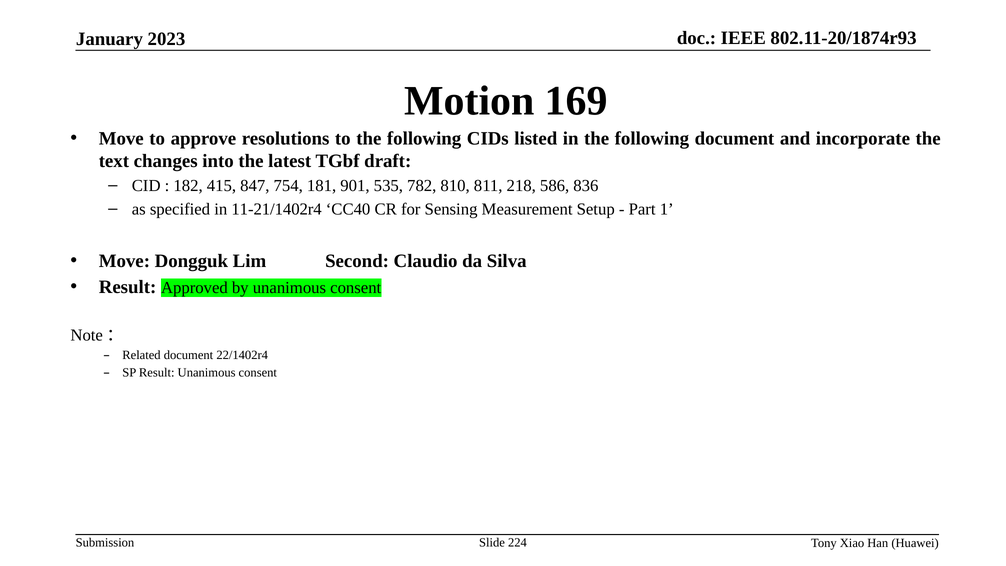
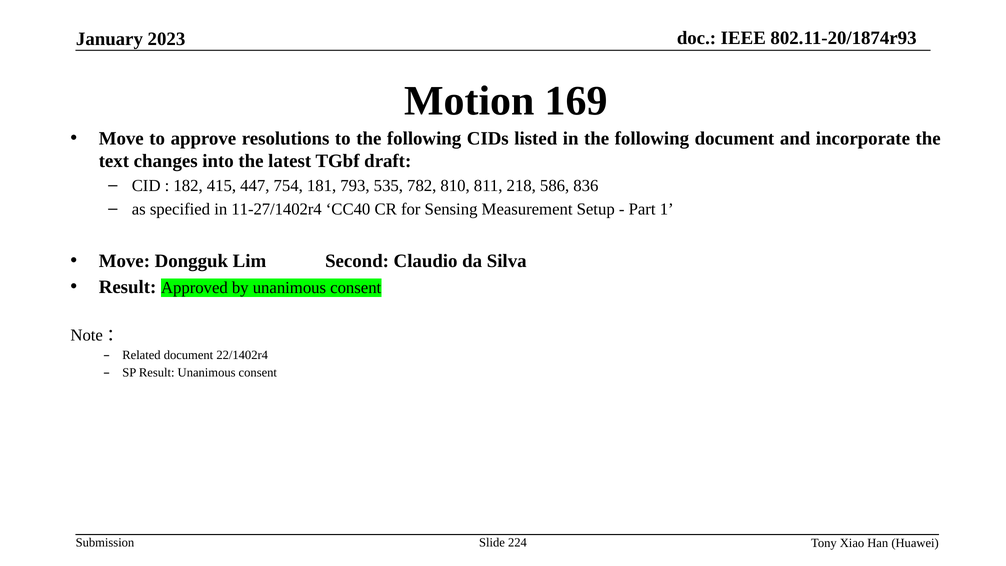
847: 847 -> 447
901: 901 -> 793
11-21/1402r4: 11-21/1402r4 -> 11-27/1402r4
